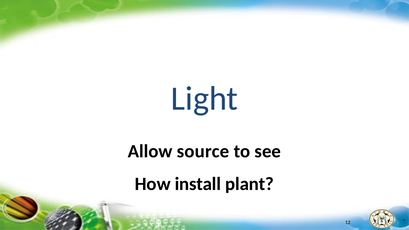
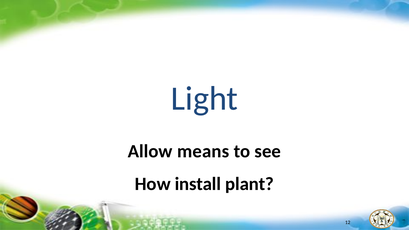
source: source -> means
